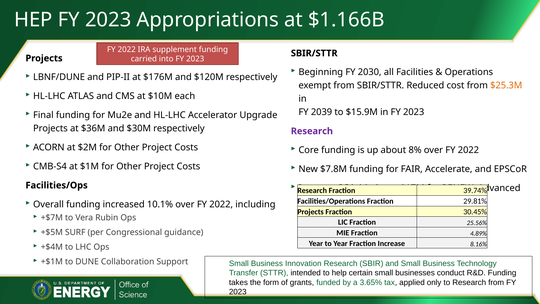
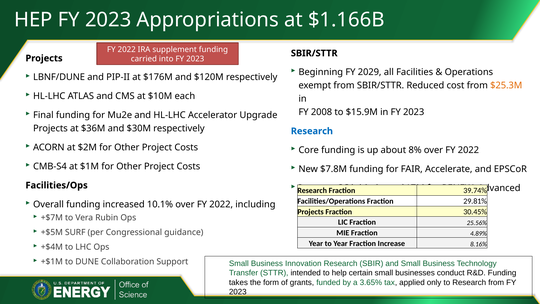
2030: 2030 -> 2029
2039: 2039 -> 2008
Research at (312, 131) colour: purple -> blue
